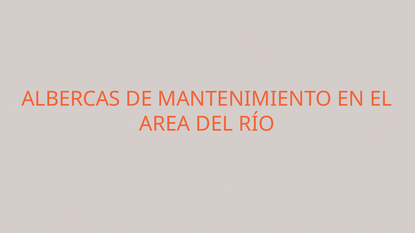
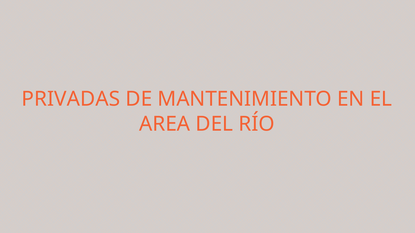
ALBERCAS: ALBERCAS -> PRIVADAS
